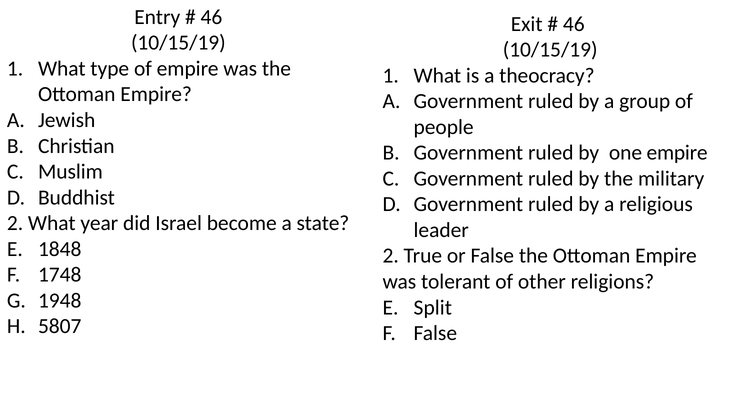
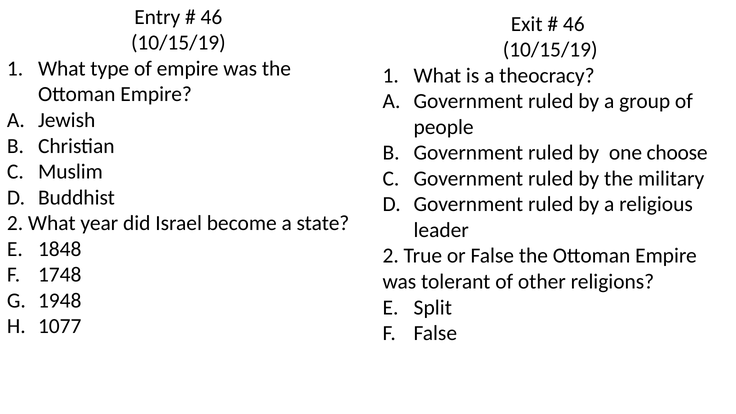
one empire: empire -> choose
5807: 5807 -> 1077
